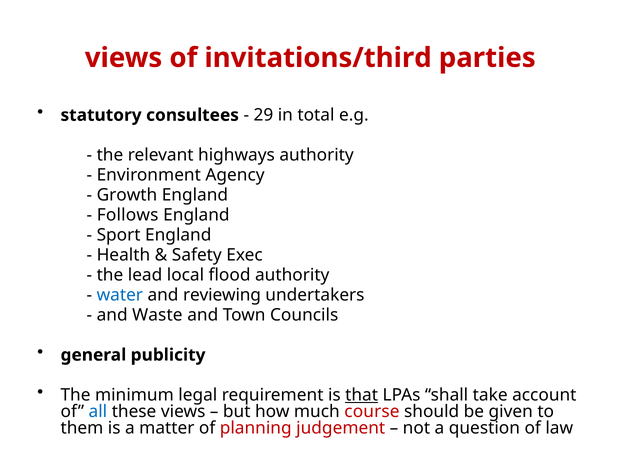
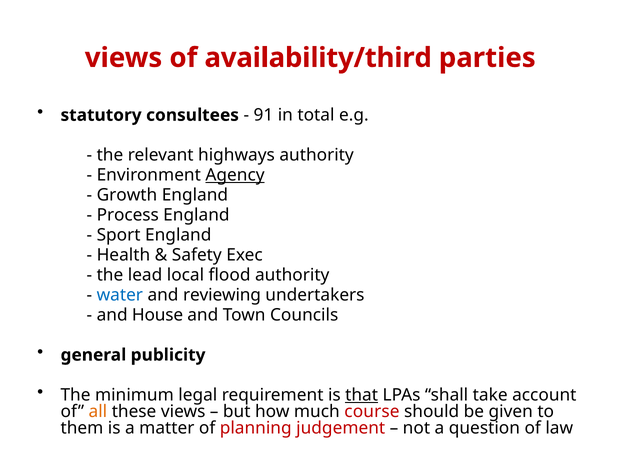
invitations/third: invitations/third -> availability/third
29: 29 -> 91
Agency underline: none -> present
Follows: Follows -> Process
Waste: Waste -> House
all colour: blue -> orange
